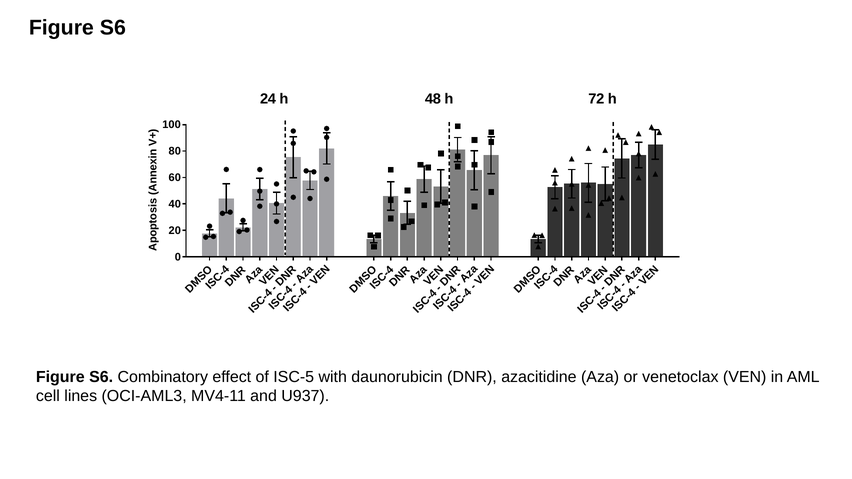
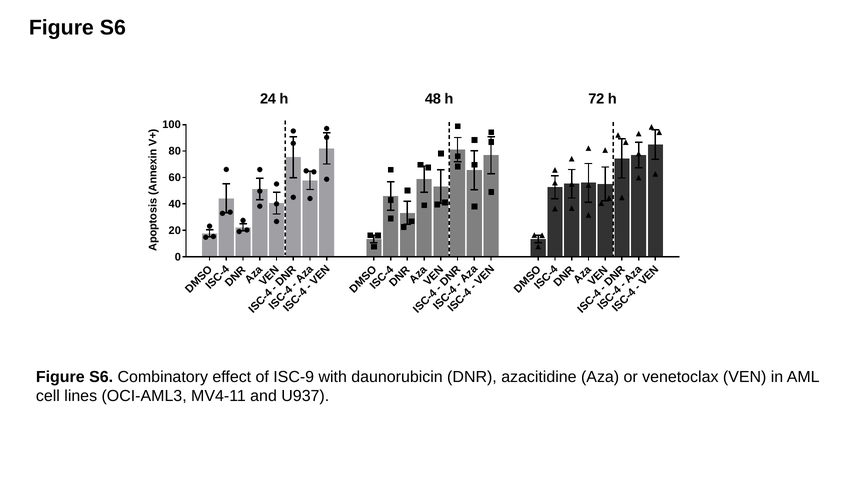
ISC-5: ISC-5 -> ISC-9
